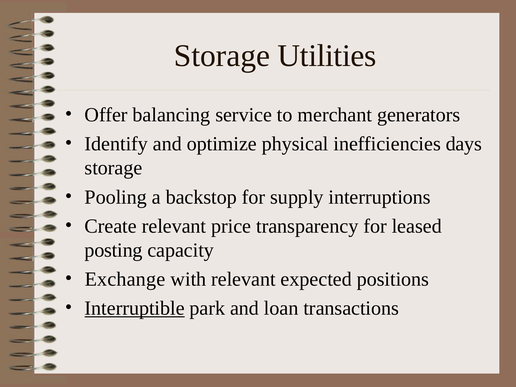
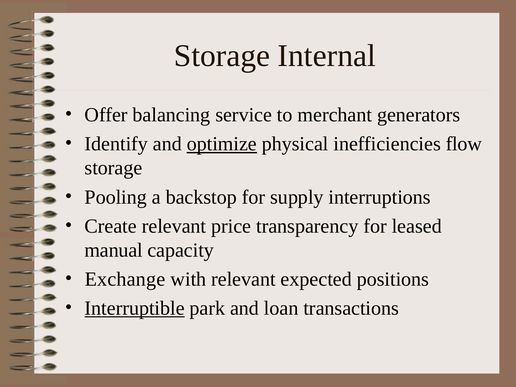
Utilities: Utilities -> Internal
optimize underline: none -> present
days: days -> flow
posting: posting -> manual
